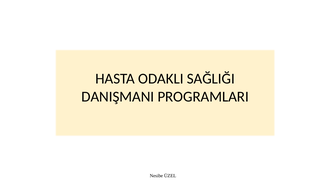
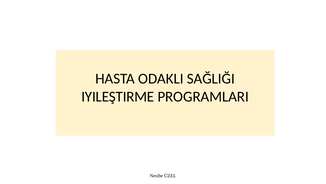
DANIŞMANI: DANIŞMANI -> IYILEŞTIRME
